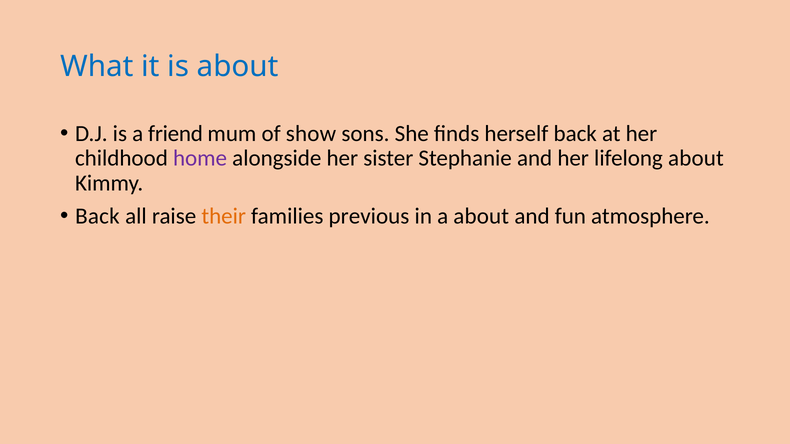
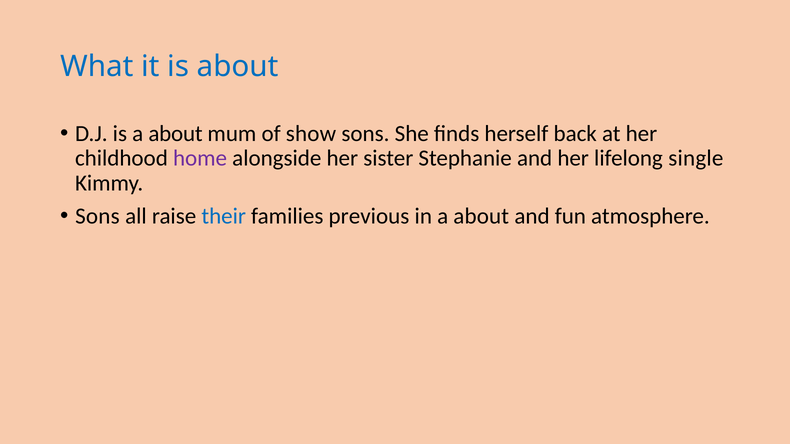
is a friend: friend -> about
lifelong about: about -> single
Back at (97, 216): Back -> Sons
their colour: orange -> blue
